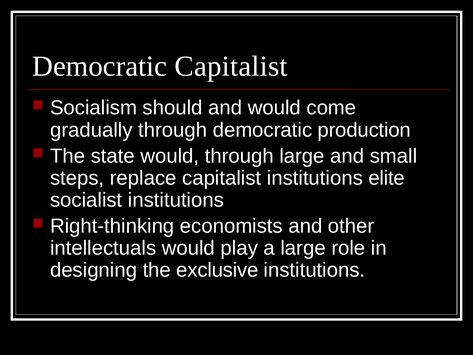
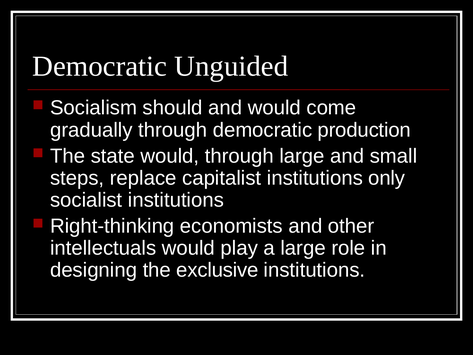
Democratic Capitalist: Capitalist -> Unguided
elite: elite -> only
